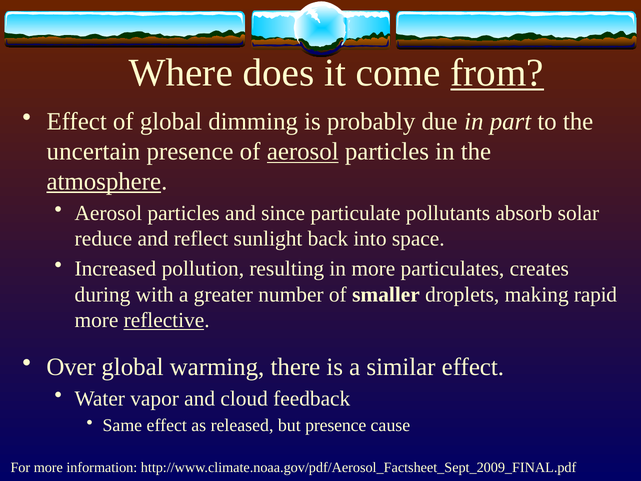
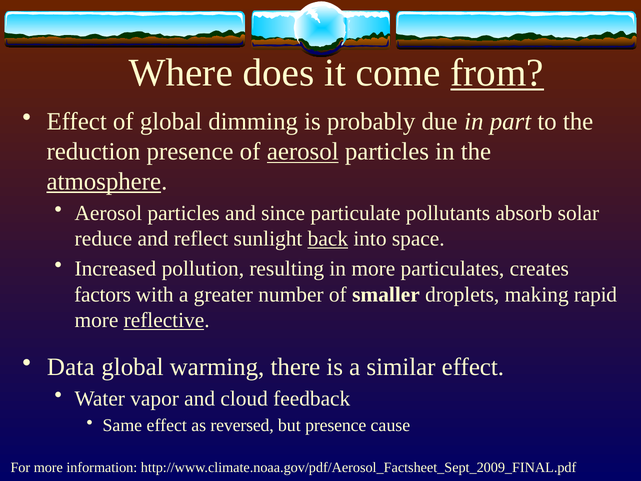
uncertain: uncertain -> reduction
back underline: none -> present
during: during -> factors
Over: Over -> Data
released: released -> reversed
